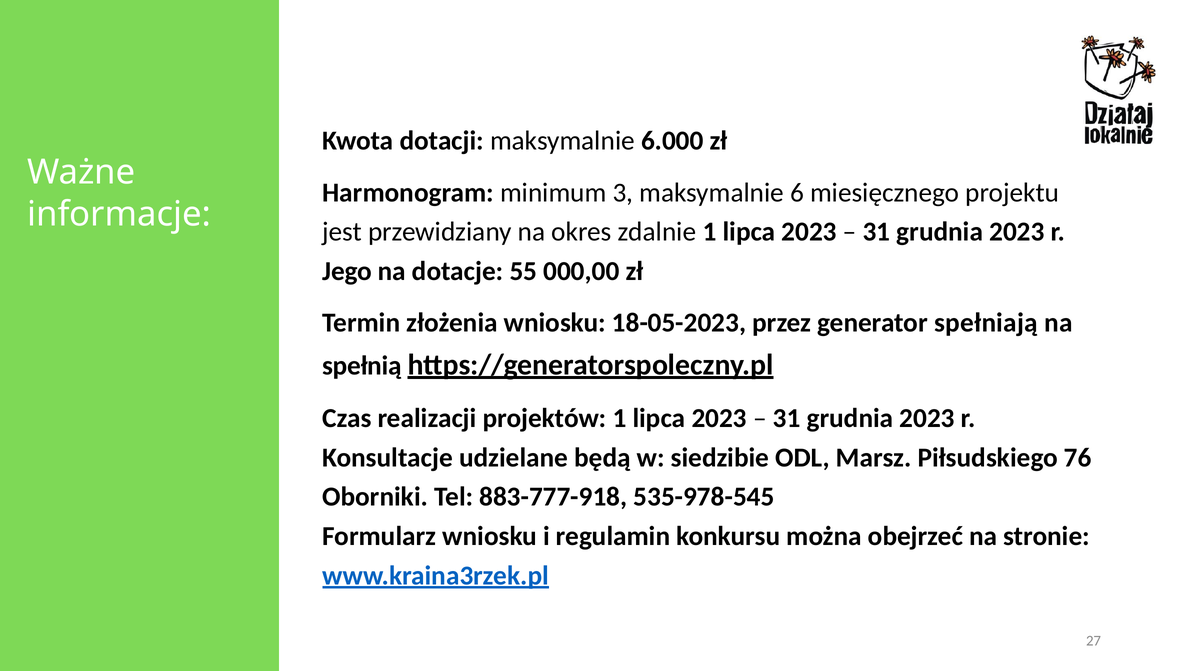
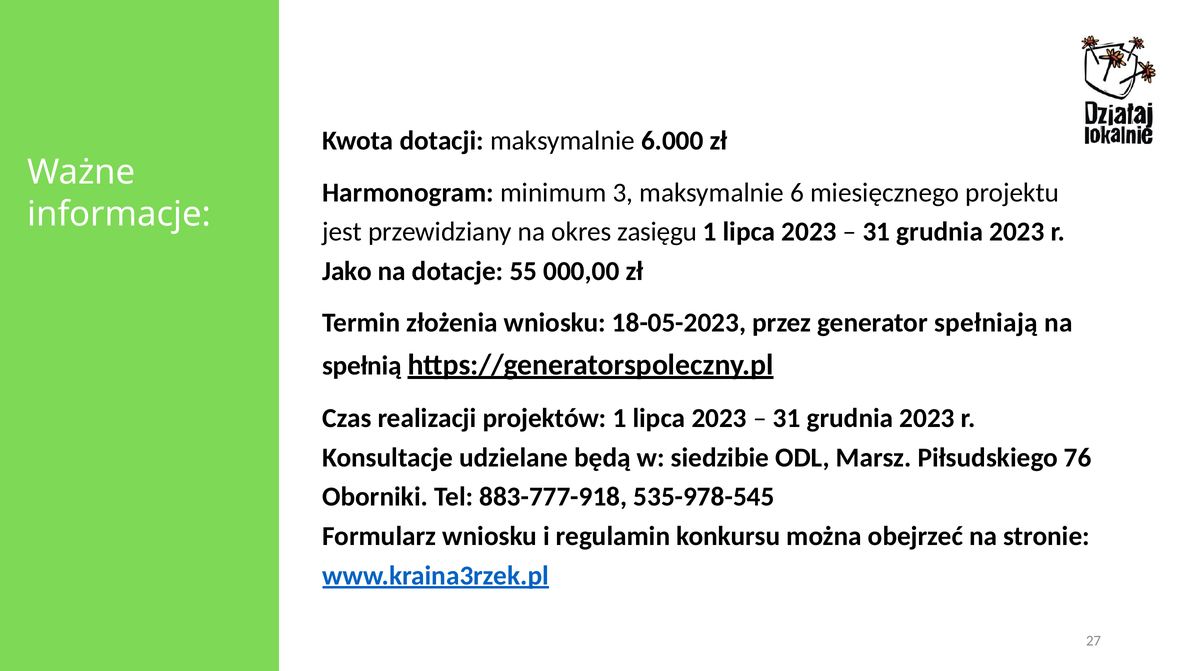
zdalnie: zdalnie -> zasięgu
Jego: Jego -> Jako
